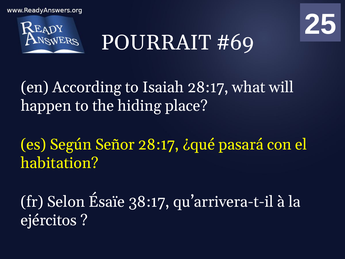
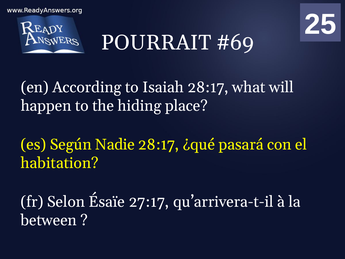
Señor: Señor -> Nadie
38:17: 38:17 -> 27:17
ejércitos: ejércitos -> between
